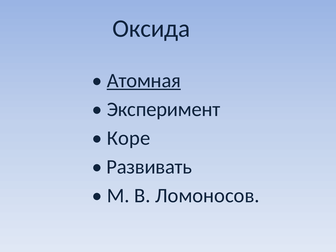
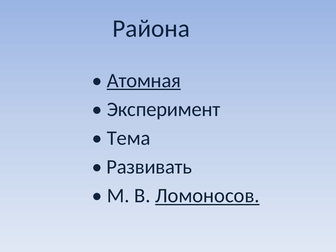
Оксида: Оксида -> Района
Коре: Коре -> Тема
Ломоносов underline: none -> present
